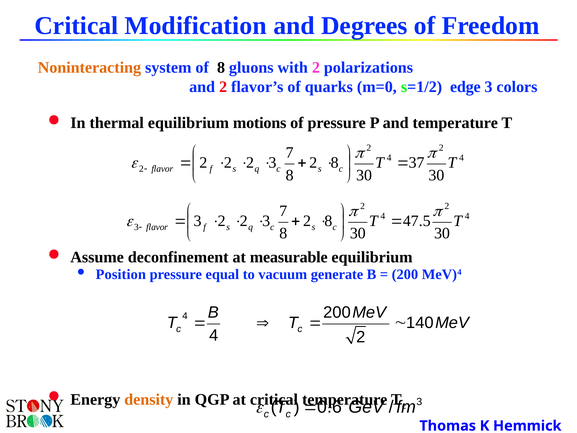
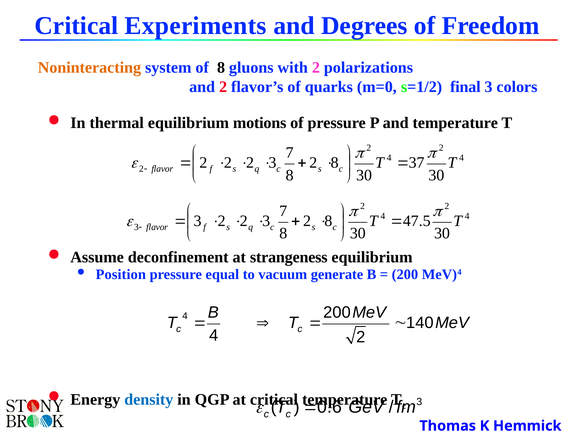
Modification: Modification -> Experiments
edge: edge -> final
measurable: measurable -> strangeness
density colour: orange -> blue
